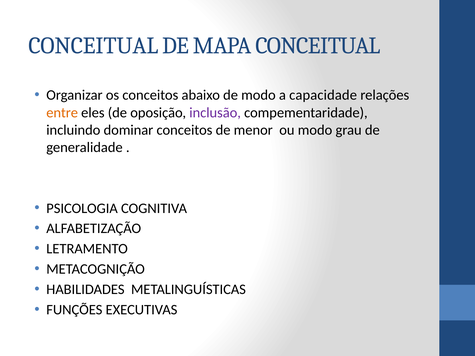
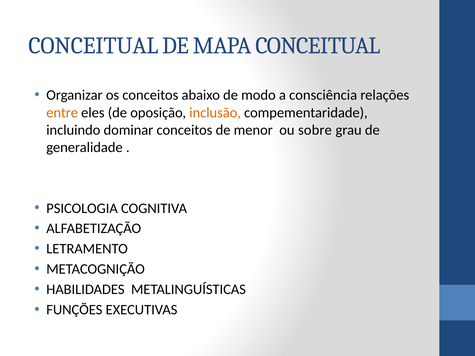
capacidade: capacidade -> consciência
inclusão colour: purple -> orange
ou modo: modo -> sobre
